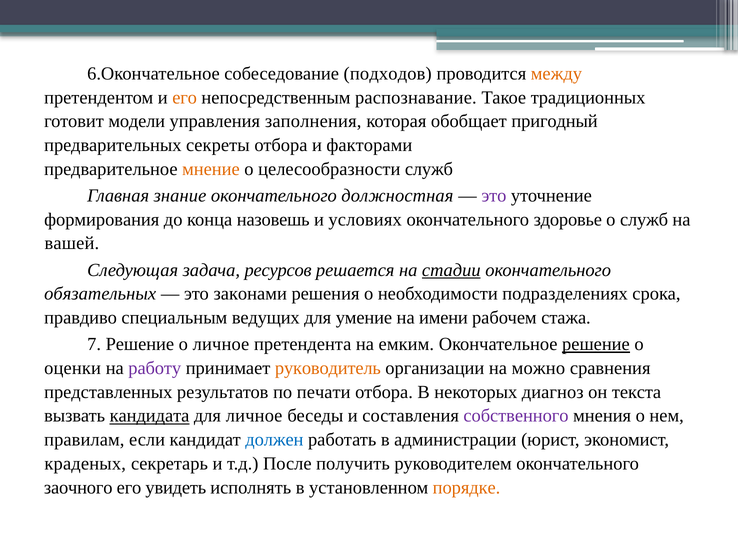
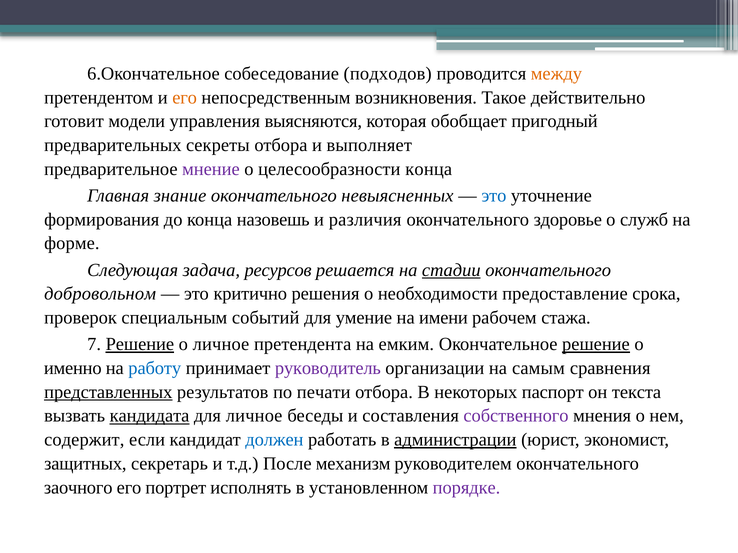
распознавание: распознавание -> возникновения
традиционных: традиционных -> действительно
заполнения: заполнения -> выясняются
факторами: факторами -> выполняет
мнение colour: orange -> purple
целесообразности служб: служб -> конца
должностная: должностная -> невыясненных
это at (494, 196) colour: purple -> blue
условиях: условиях -> различия
вашей: вашей -> форме
обязательных: обязательных -> добровольном
законами: законами -> критично
подразделениях: подразделениях -> предоставление
правдиво: правдиво -> проверок
ведущих: ведущих -> событий
Решение at (140, 345) underline: none -> present
оценки: оценки -> именно
работу colour: purple -> blue
руководитель colour: orange -> purple
можно: можно -> самым
представленных underline: none -> present
диагноз: диагноз -> паспорт
правилам: правилам -> содержит
администрации underline: none -> present
краденых: краденых -> защитных
получить: получить -> механизм
увидеть: увидеть -> портрет
порядке colour: orange -> purple
